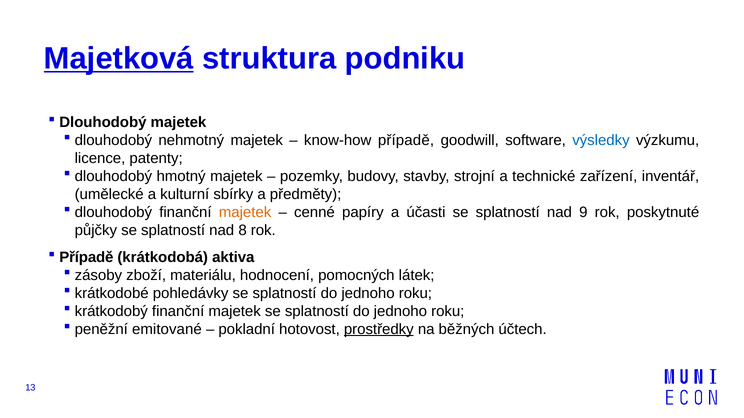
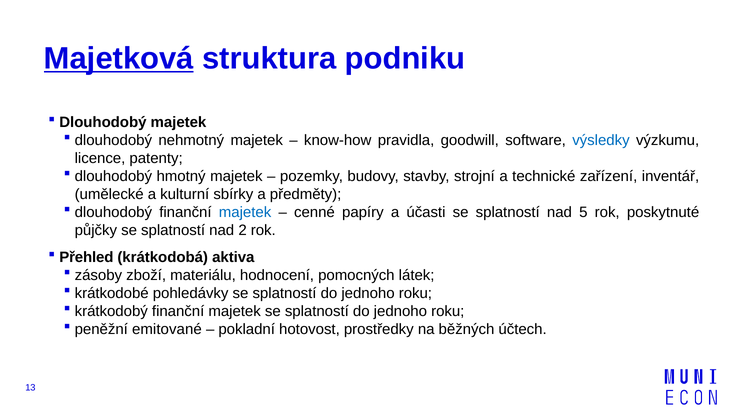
know-how případě: případě -> pravidla
majetek at (245, 212) colour: orange -> blue
9: 9 -> 5
8: 8 -> 2
Případě at (86, 257): Případě -> Přehled
prostředky underline: present -> none
